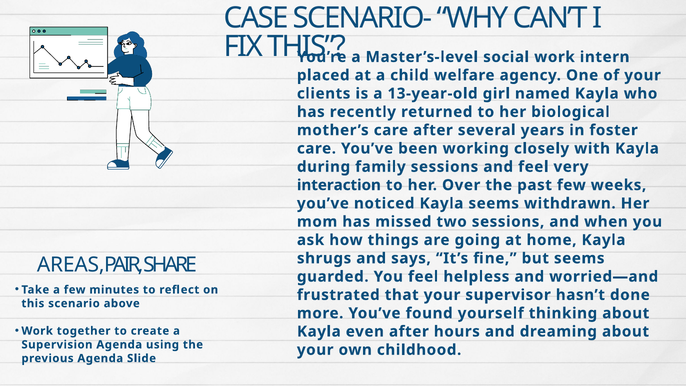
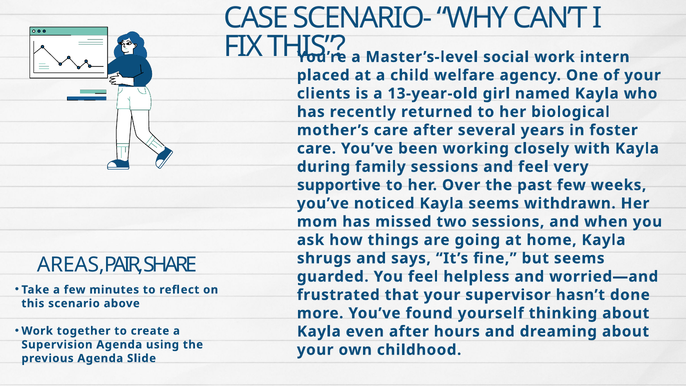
interaction: interaction -> supportive
